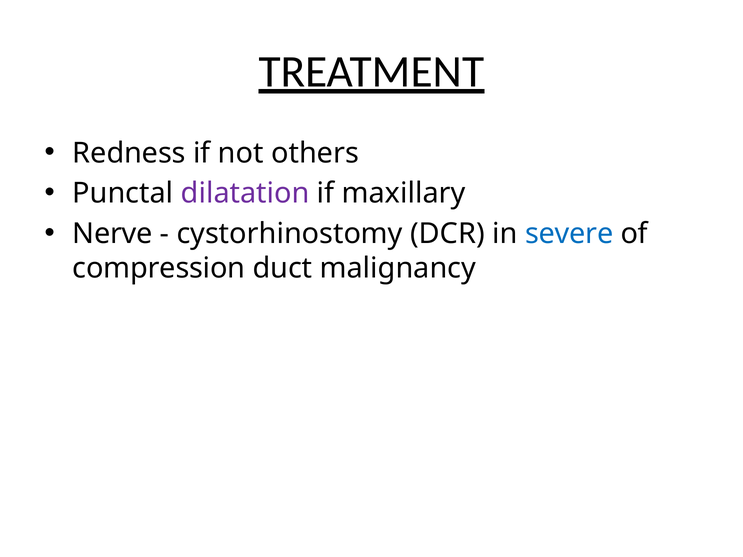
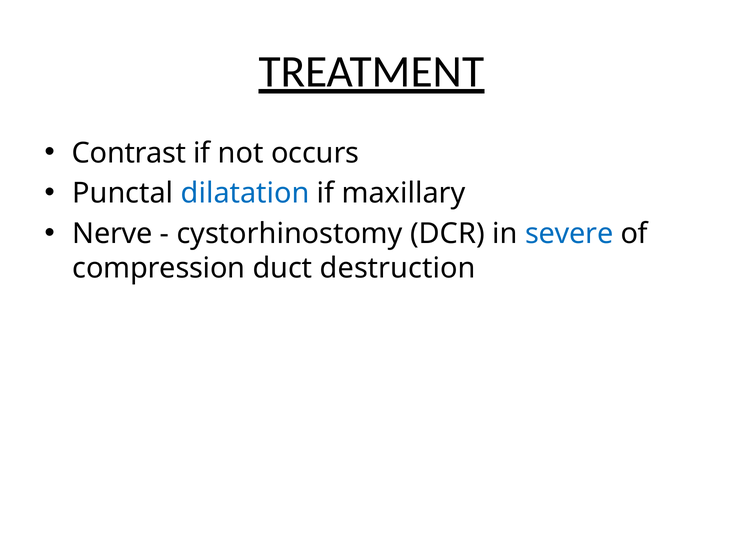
Redness: Redness -> Contrast
others: others -> occurs
dilatation colour: purple -> blue
malignancy: malignancy -> destruction
